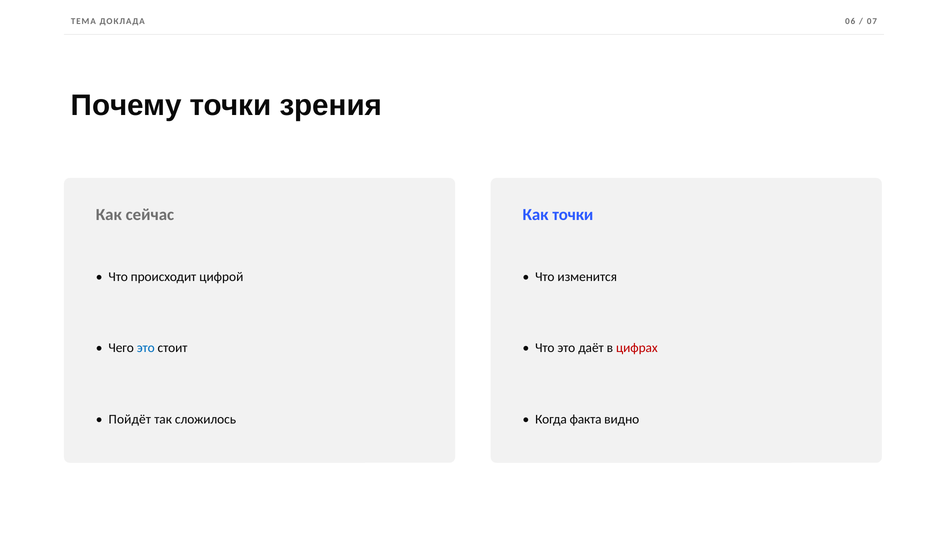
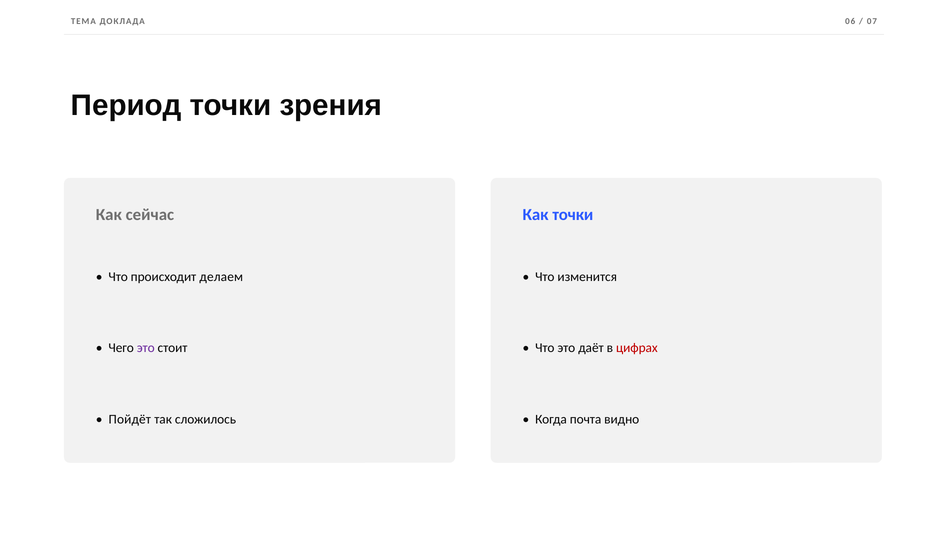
Почему: Почему -> Период
цифрой: цифрой -> делаем
это at (146, 348) colour: blue -> purple
факта: факта -> почта
